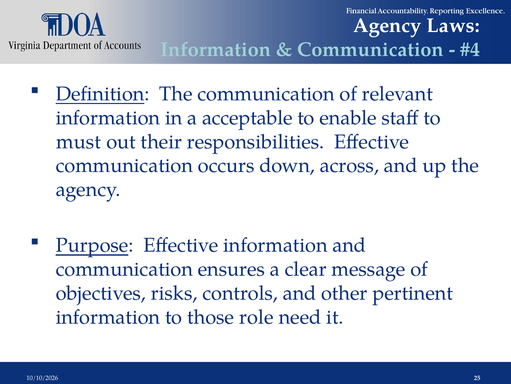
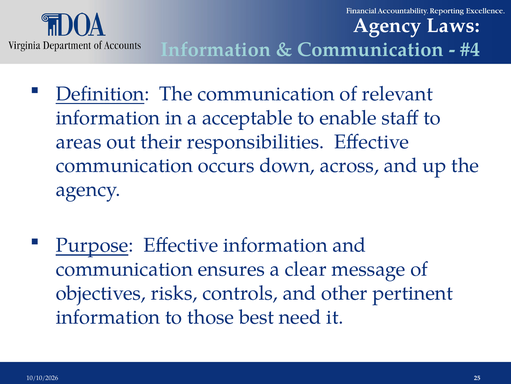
must: must -> areas
role: role -> best
